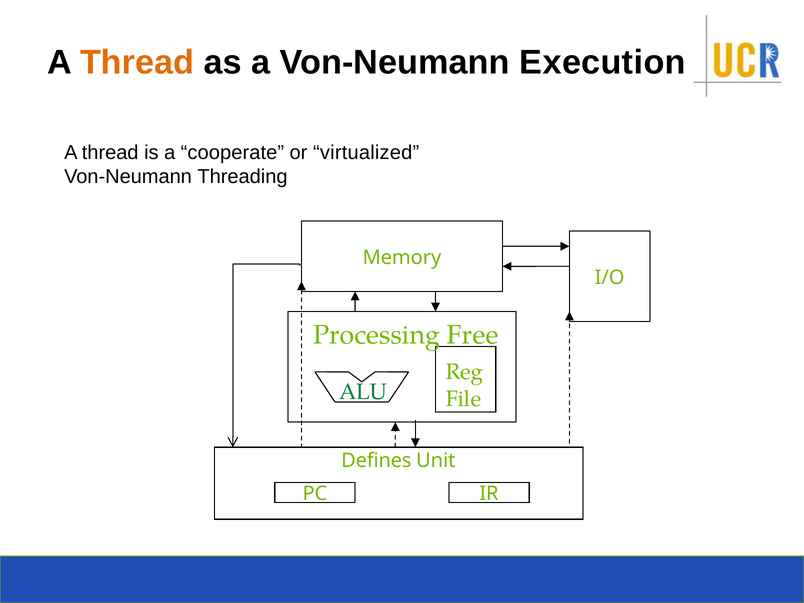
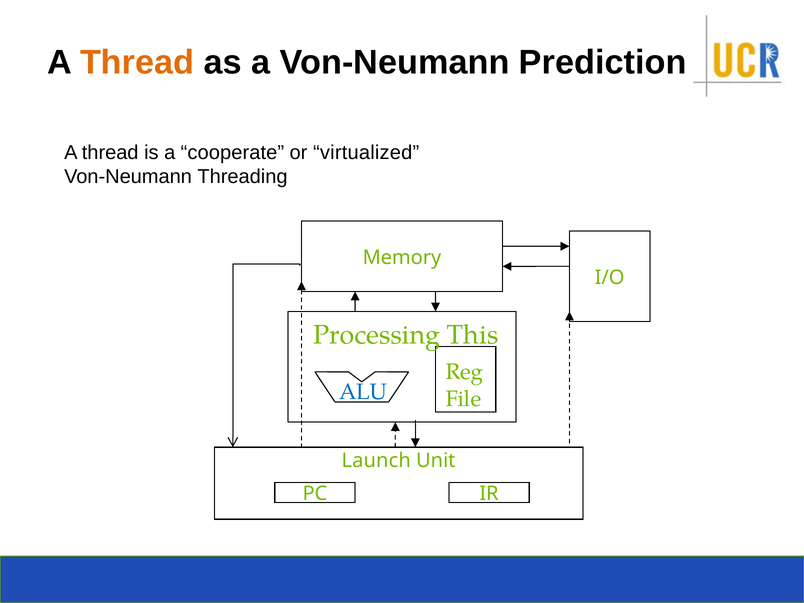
Execution: Execution -> Prediction
Free: Free -> This
ALU colour: green -> blue
Defines: Defines -> Launch
